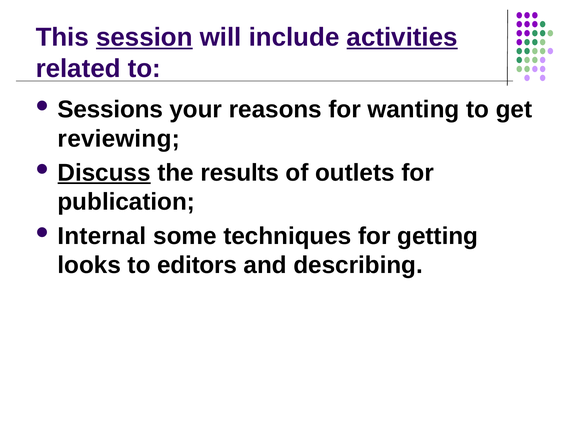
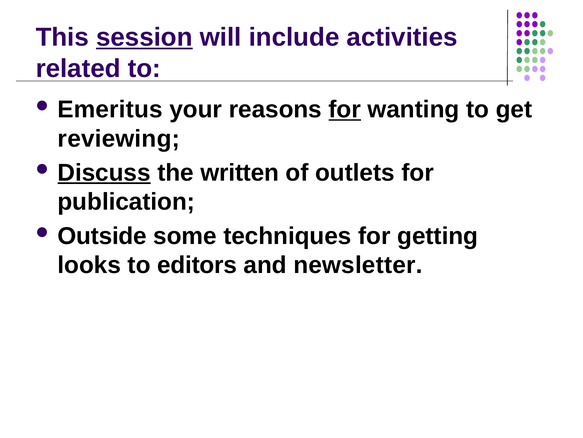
activities underline: present -> none
Sessions: Sessions -> Emeritus
for at (345, 109) underline: none -> present
results: results -> written
Internal: Internal -> Outside
describing: describing -> newsletter
